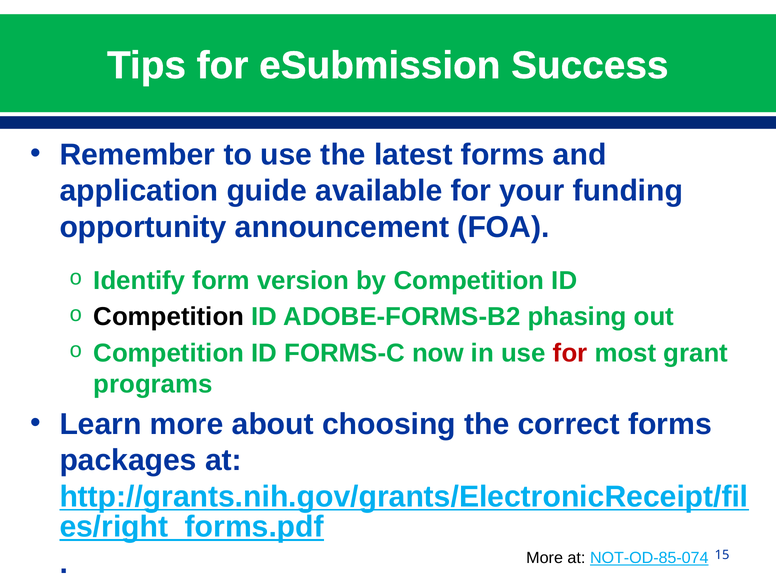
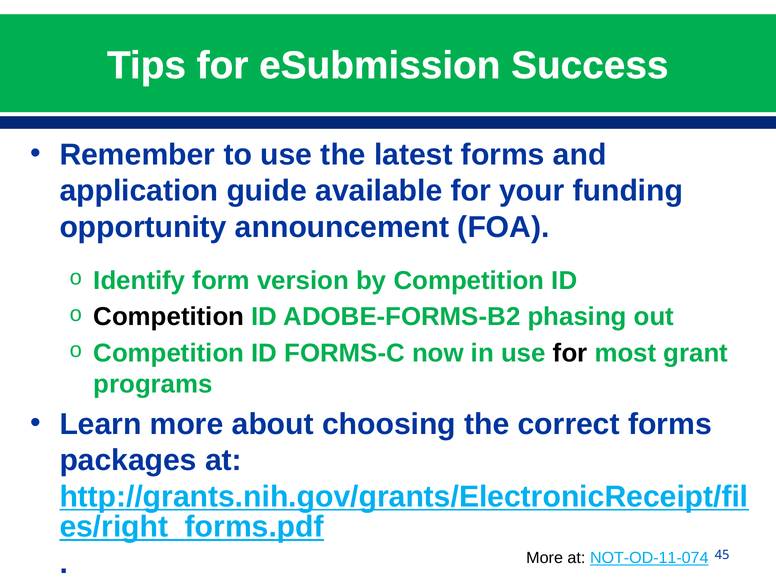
for at (570, 353) colour: red -> black
15: 15 -> 45
NOT-OD-85-074: NOT-OD-85-074 -> NOT-OD-11-074
